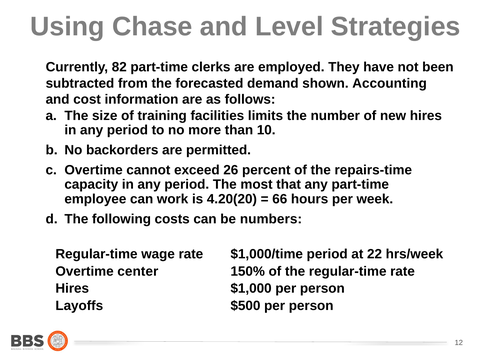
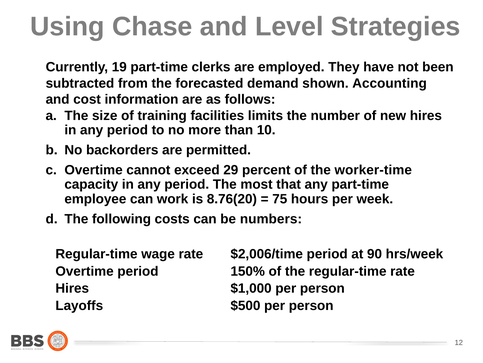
82: 82 -> 19
26: 26 -> 29
repairs-time: repairs-time -> worker-time
4.20(20: 4.20(20 -> 8.76(20
66: 66 -> 75
$1,000/time: $1,000/time -> $2,006/time
22: 22 -> 90
Overtime center: center -> period
